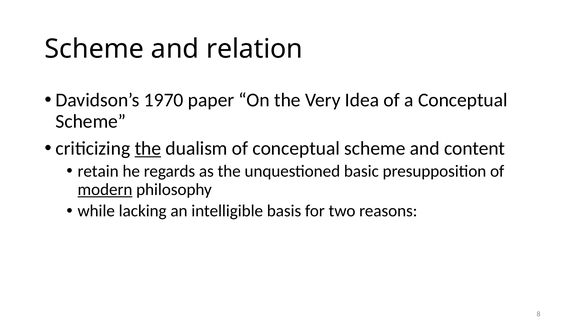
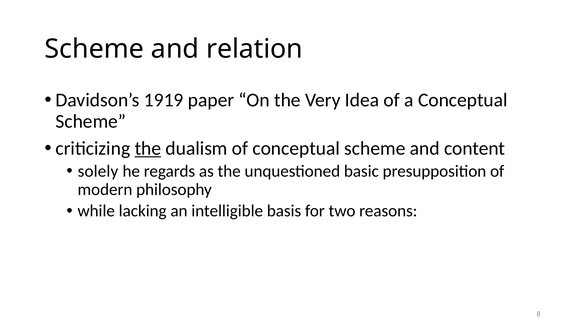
1970: 1970 -> 1919
retain: retain -> solely
modern underline: present -> none
